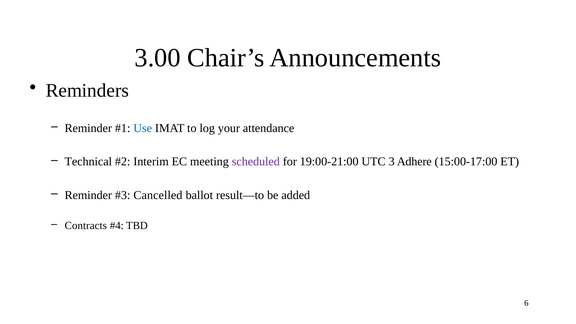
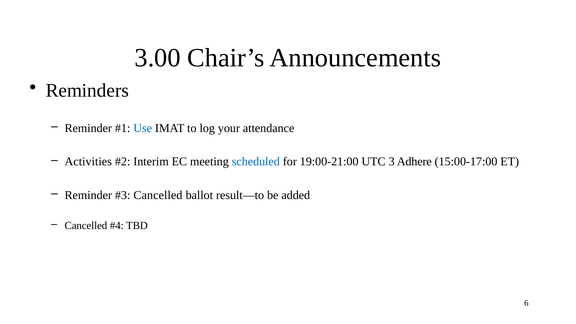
Technical: Technical -> Activities
scheduled colour: purple -> blue
Contracts at (86, 226): Contracts -> Cancelled
